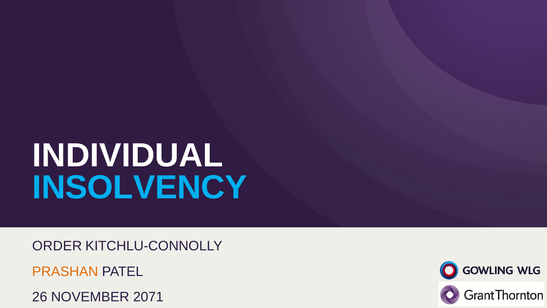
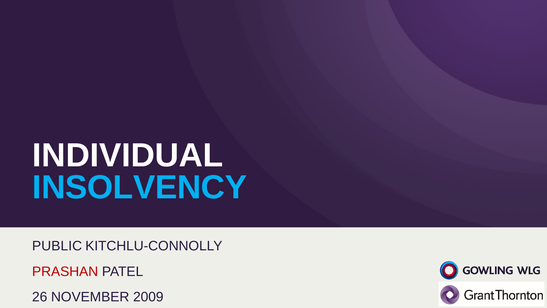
ORDER: ORDER -> PUBLIC
PRASHAN colour: orange -> red
2071: 2071 -> 2009
